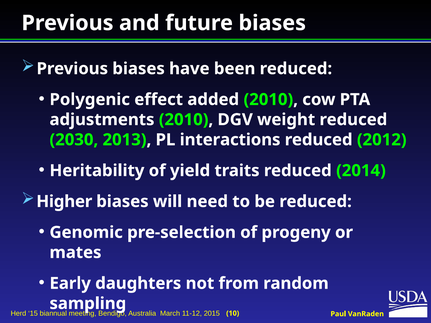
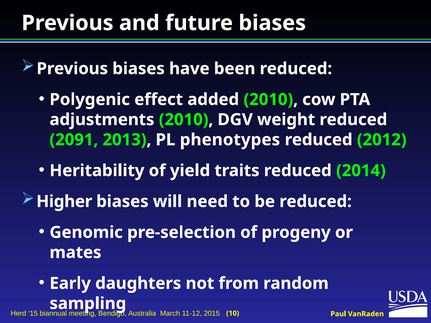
2030: 2030 -> 2091
interactions: interactions -> phenotypes
